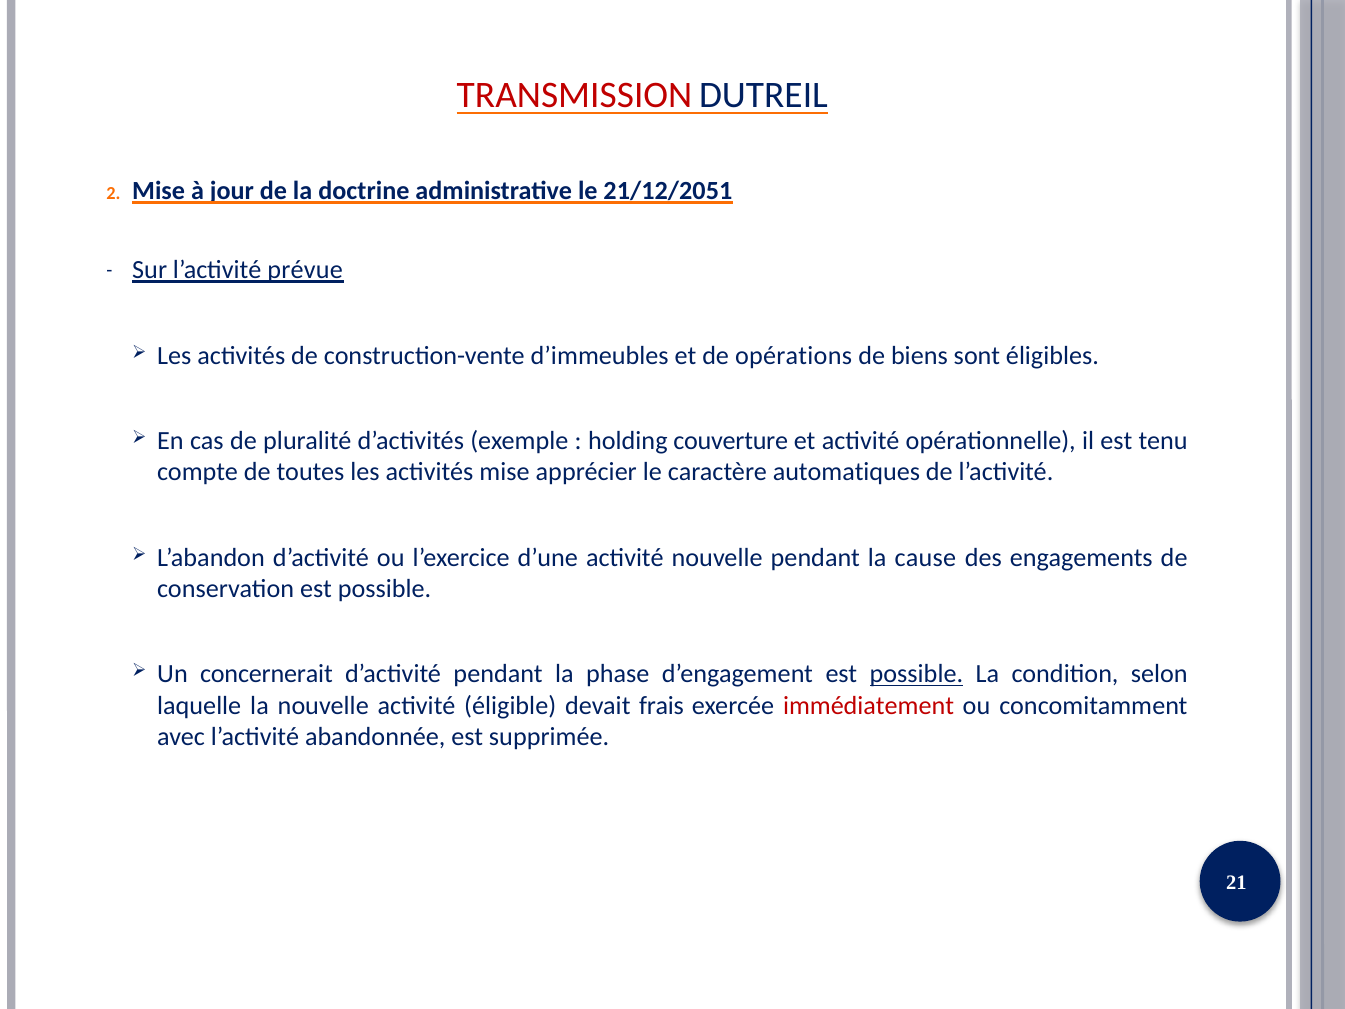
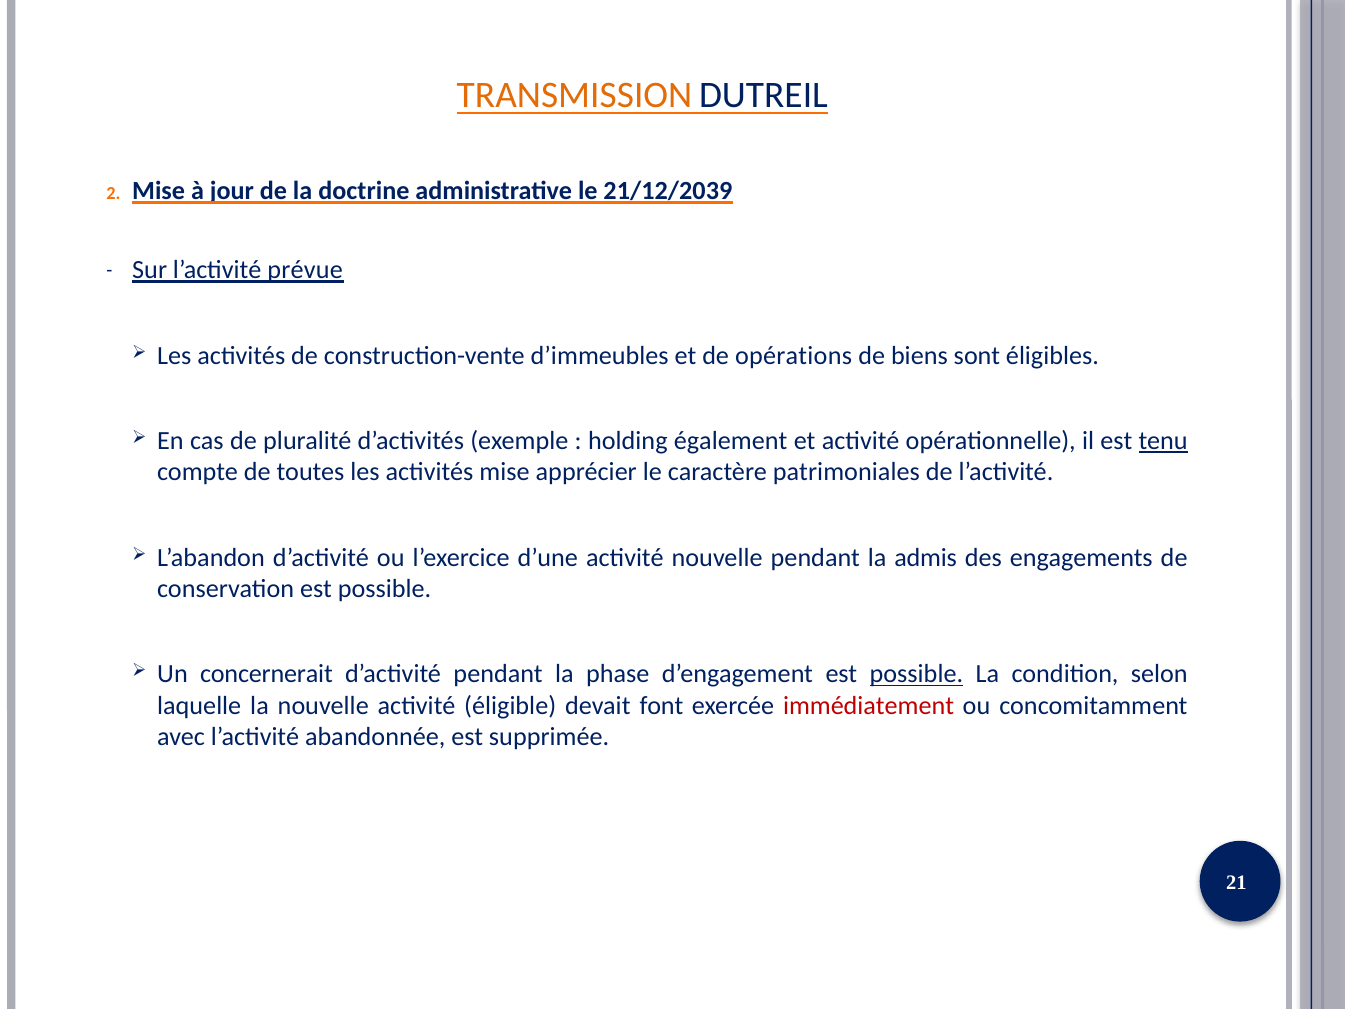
TRANSMISSION colour: red -> orange
21/12/2051: 21/12/2051 -> 21/12/2039
couverture: couverture -> également
tenu underline: none -> present
automatiques: automatiques -> patrimoniales
cause: cause -> admis
frais: frais -> font
